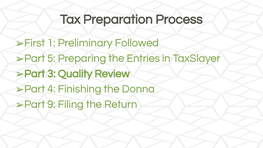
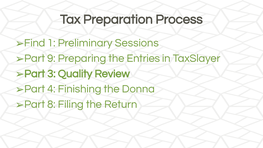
First: First -> Find
Followed: Followed -> Sessions
5: 5 -> 9
9: 9 -> 8
